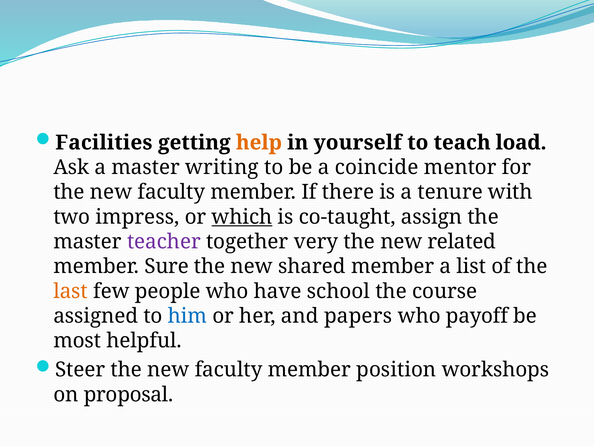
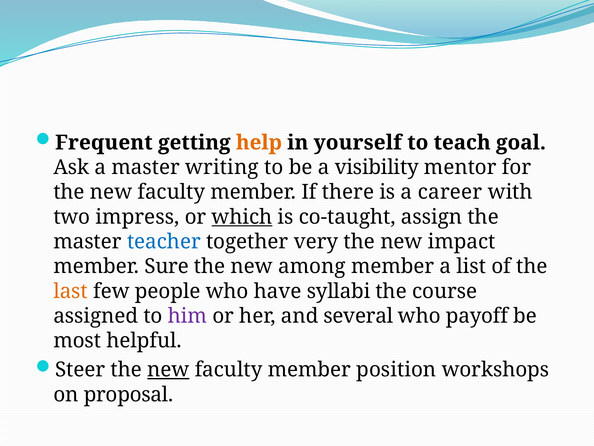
Facilities: Facilities -> Frequent
load: load -> goal
coincide: coincide -> visibility
tenure: tenure -> career
teacher colour: purple -> blue
related: related -> impact
shared: shared -> among
school: school -> syllabi
him colour: blue -> purple
papers: papers -> several
new at (168, 369) underline: none -> present
